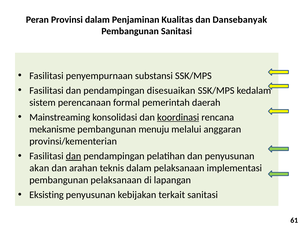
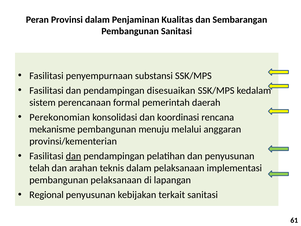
Dansebanyak: Dansebanyak -> Sembarangan
Mainstreaming: Mainstreaming -> Perekonomian
koordinasi underline: present -> none
akan: akan -> telah
Eksisting: Eksisting -> Regional
